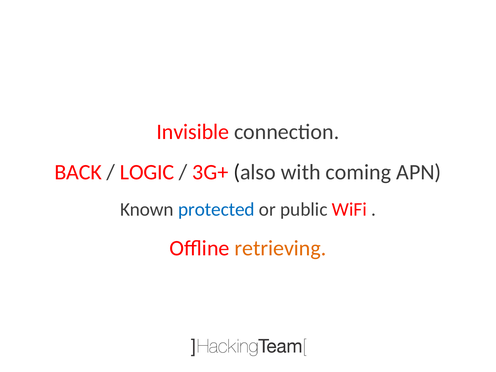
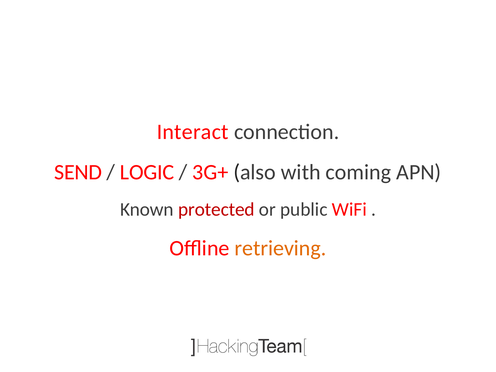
Invisible: Invisible -> Interact
BACK: BACK -> SEND
protected colour: blue -> red
